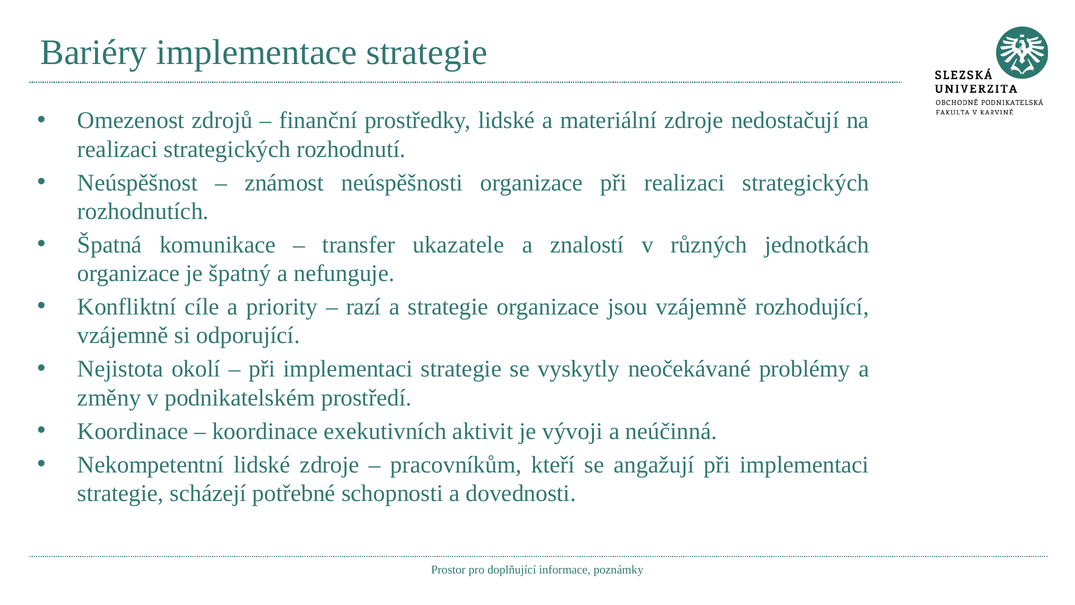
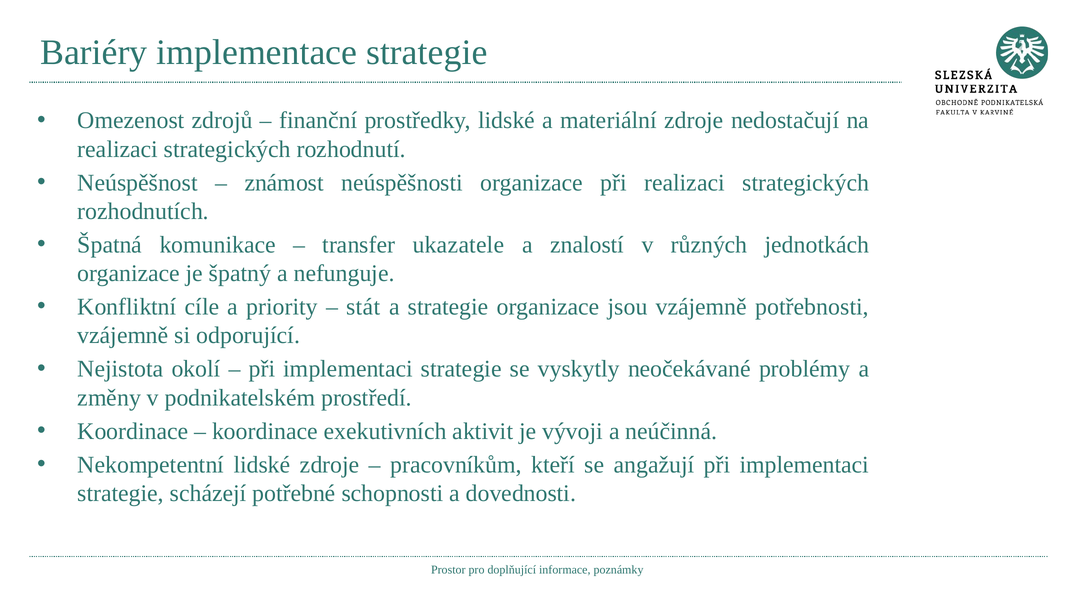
razí: razí -> stát
rozhodující: rozhodující -> potřebnosti
